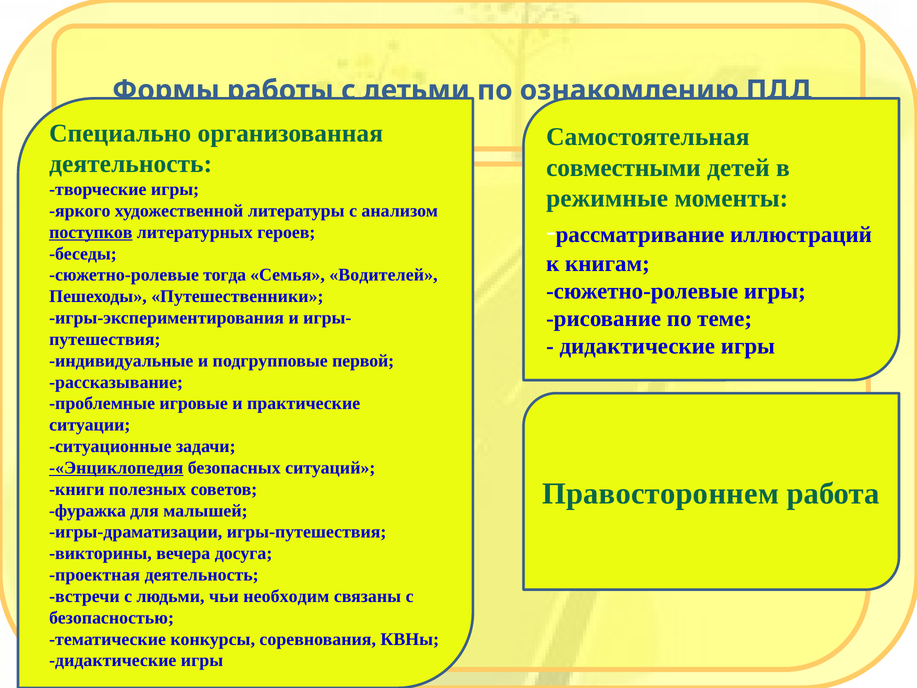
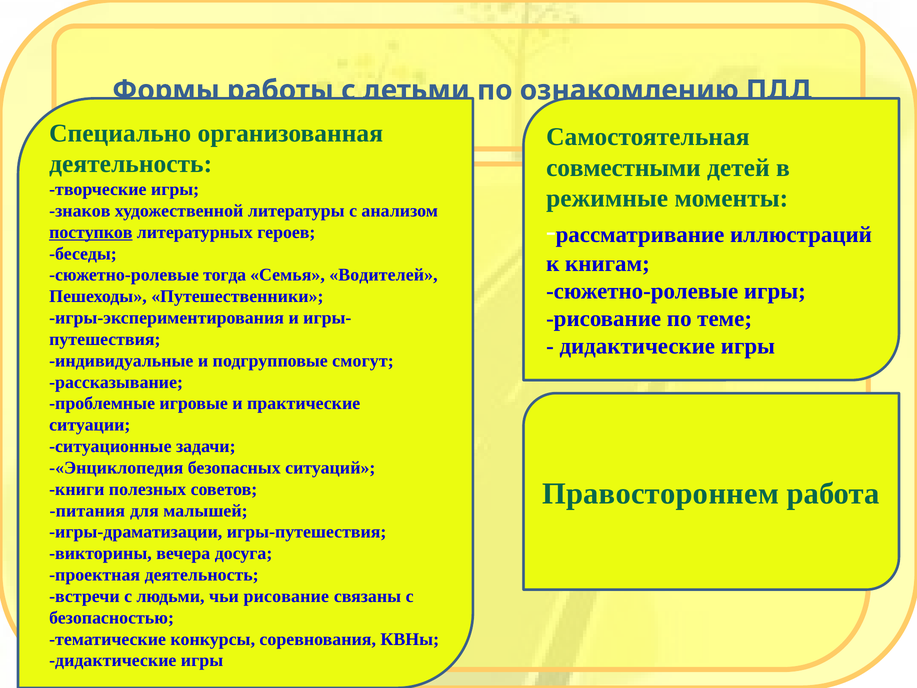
яркого: яркого -> знаков
первой: первой -> смогут
-«Энциклопедия underline: present -> none
фуражка: фуражка -> питания
чьи необходим: необходим -> рисование
